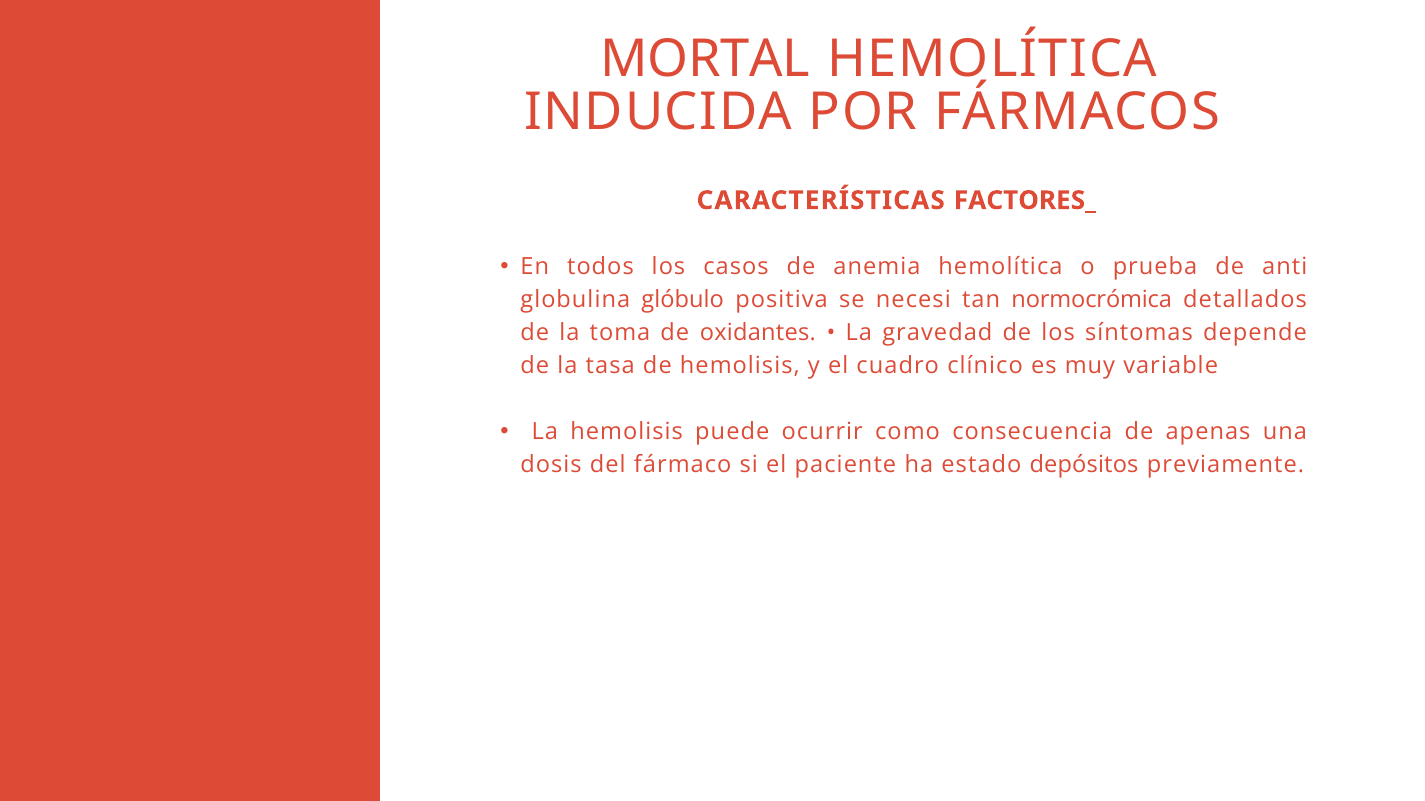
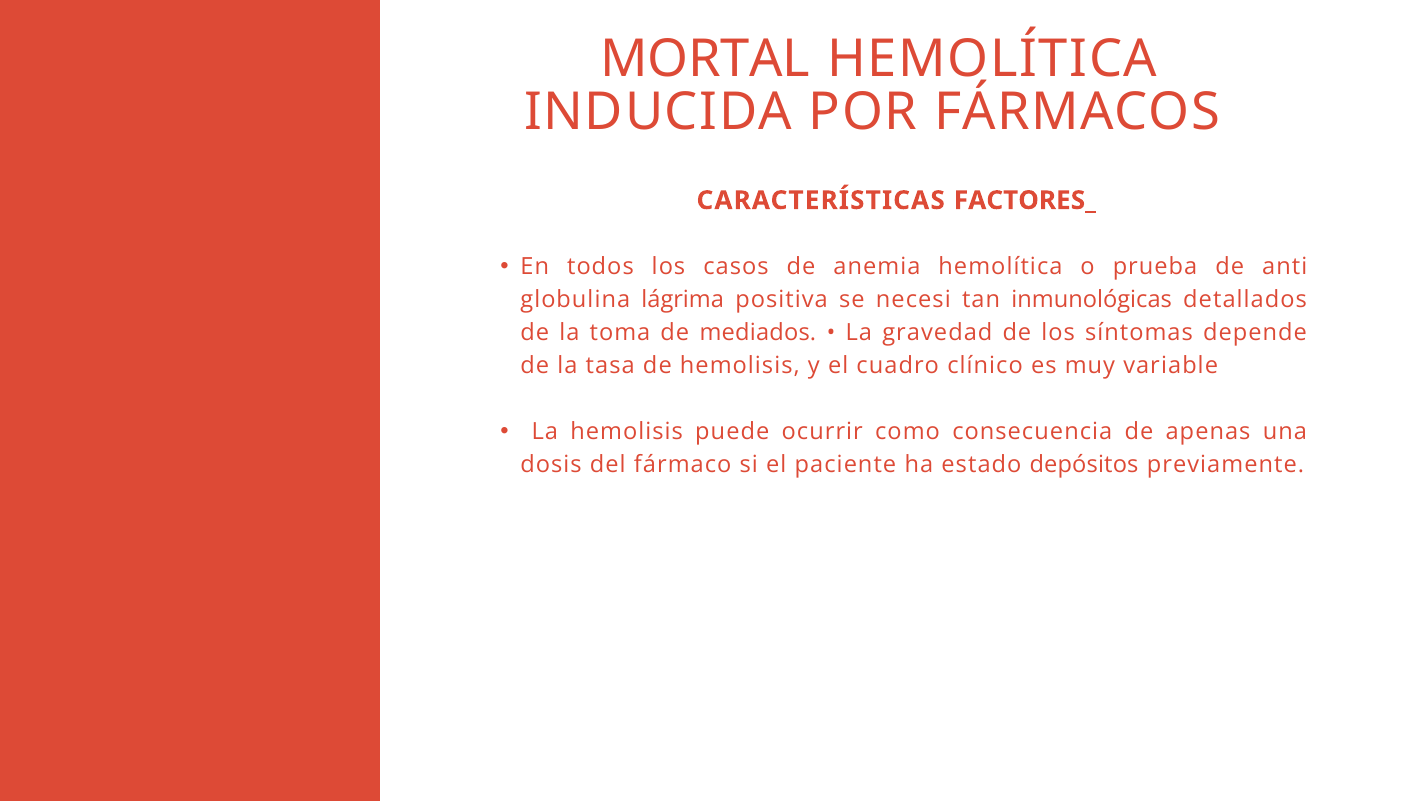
glóbulo: glóbulo -> lágrima
normocrómica: normocrómica -> inmunológicas
oxidantes: oxidantes -> mediados
